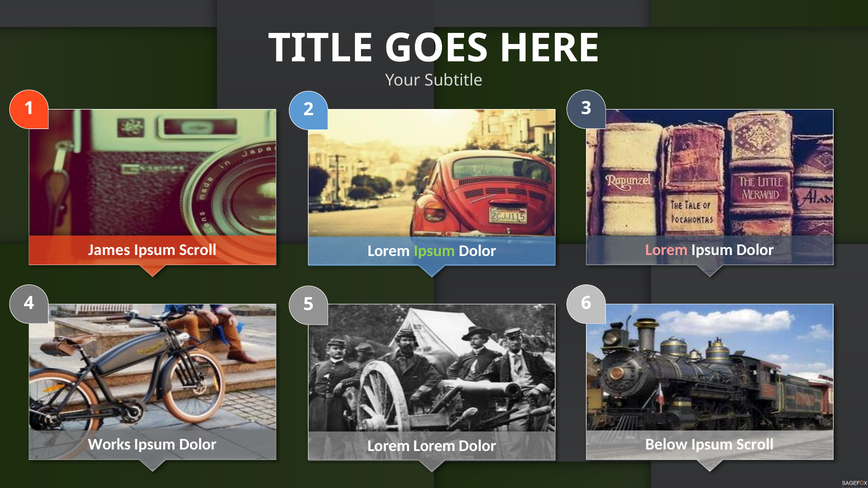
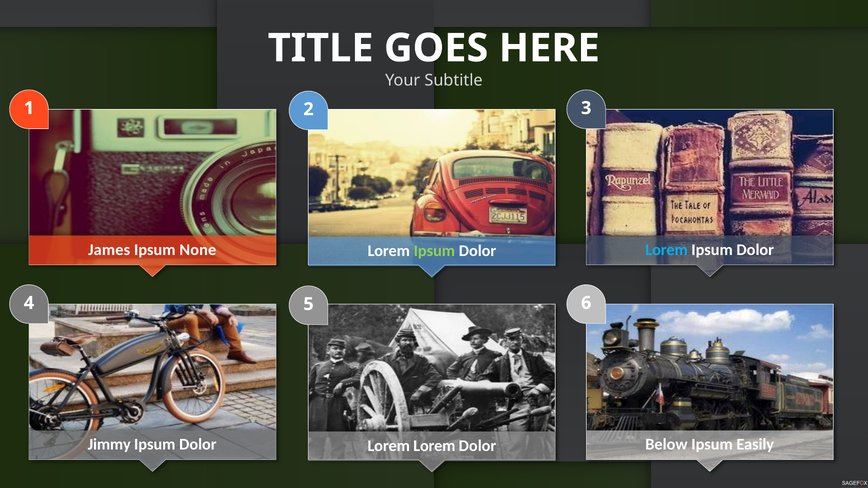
Scroll at (198, 250): Scroll -> None
Lorem at (667, 250) colour: pink -> light blue
Works: Works -> Jimmy
Scroll at (755, 445): Scroll -> Easily
